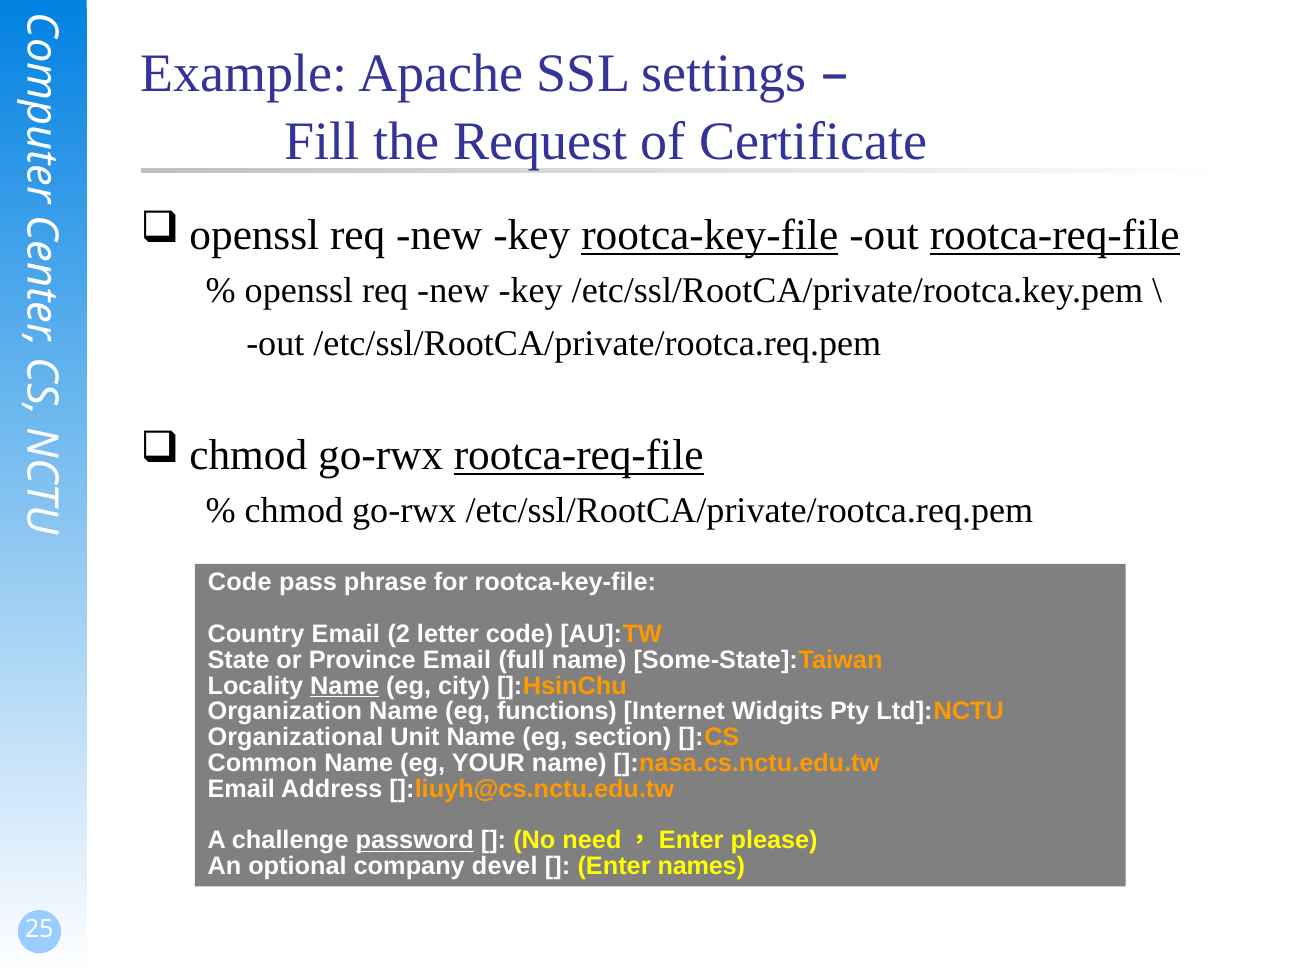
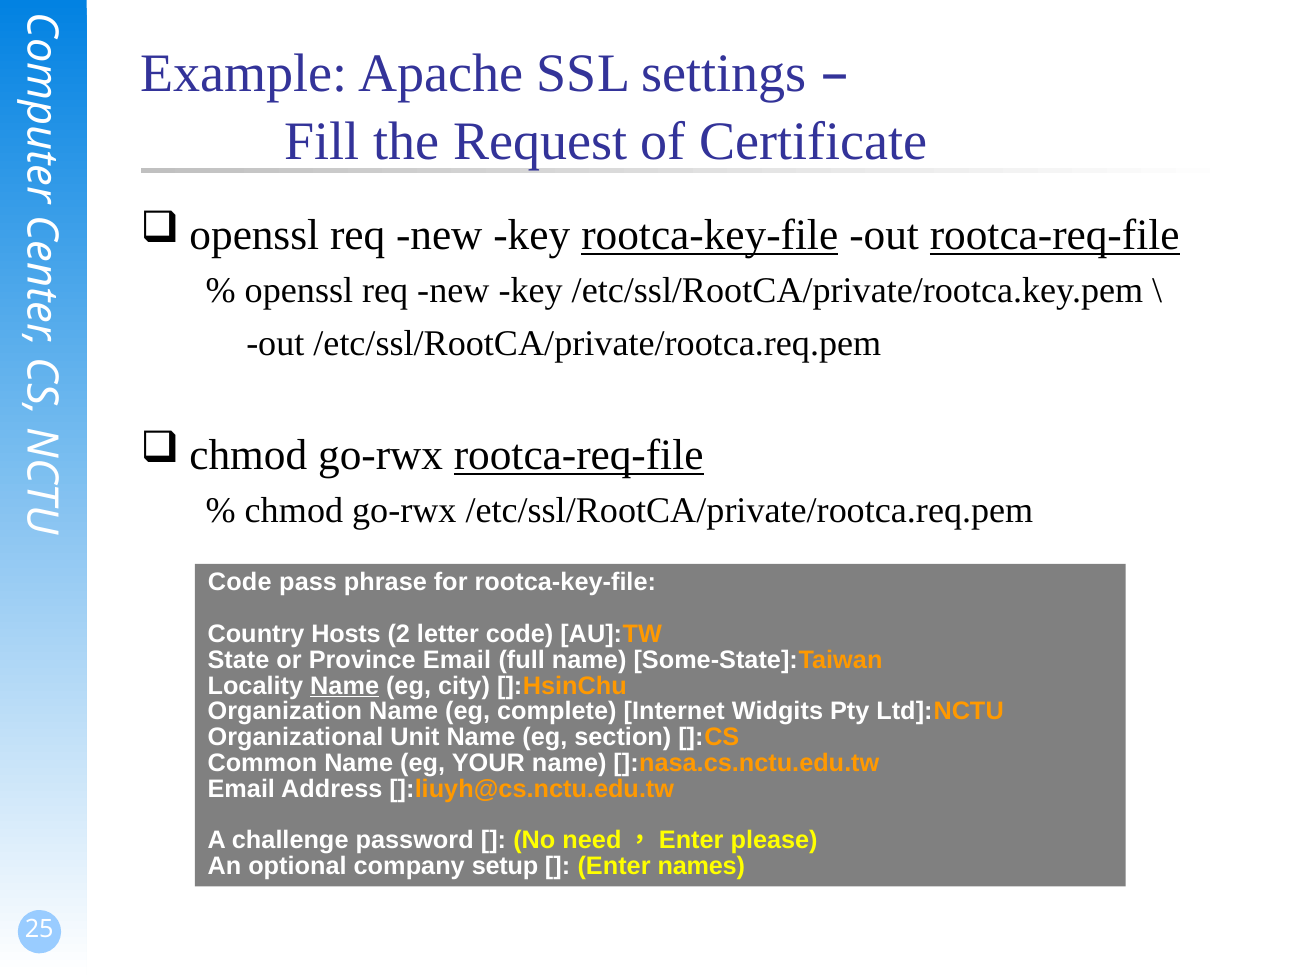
Country Email: Email -> Hosts
functions: functions -> complete
password underline: present -> none
devel: devel -> setup
